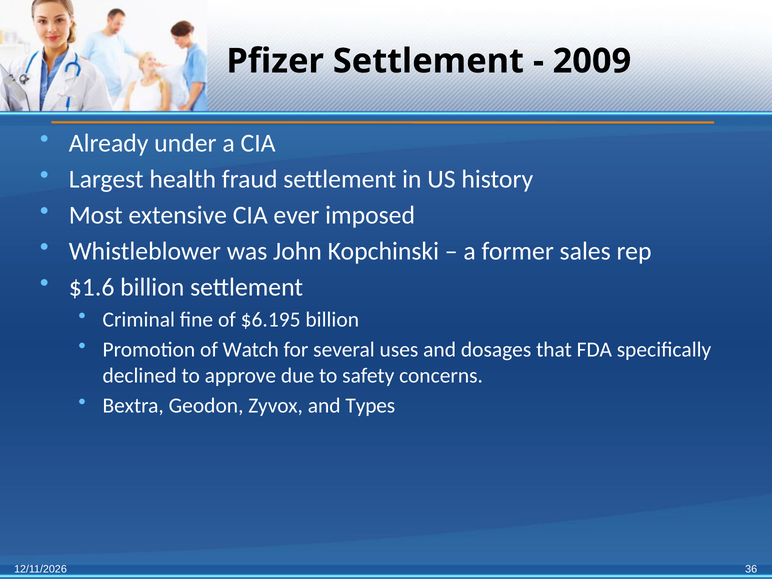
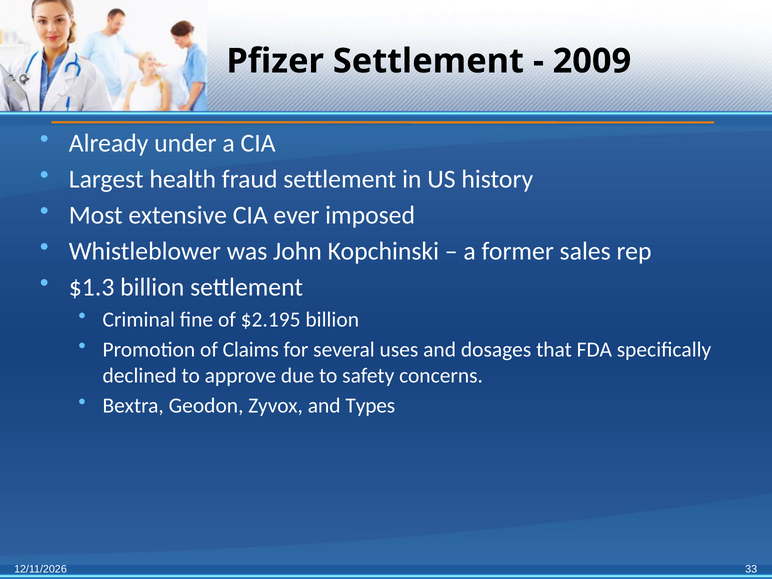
$1.6: $1.6 -> $1.3
$6.195: $6.195 -> $2.195
Watch: Watch -> Claims
36: 36 -> 33
